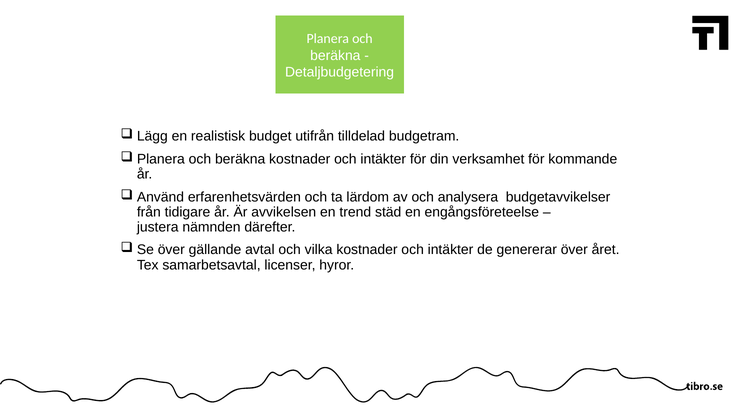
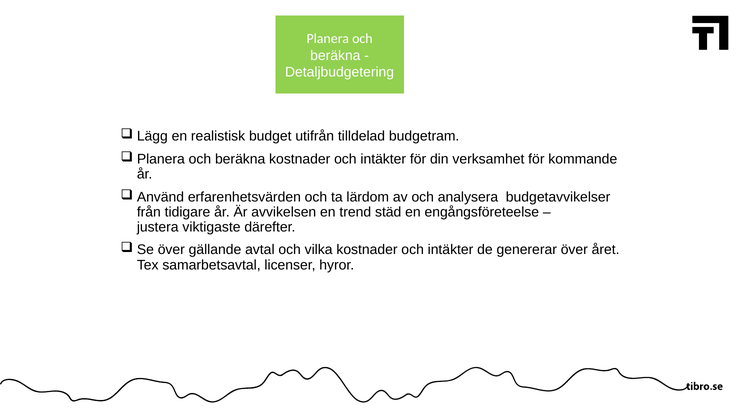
nämnden: nämnden -> viktigaste
